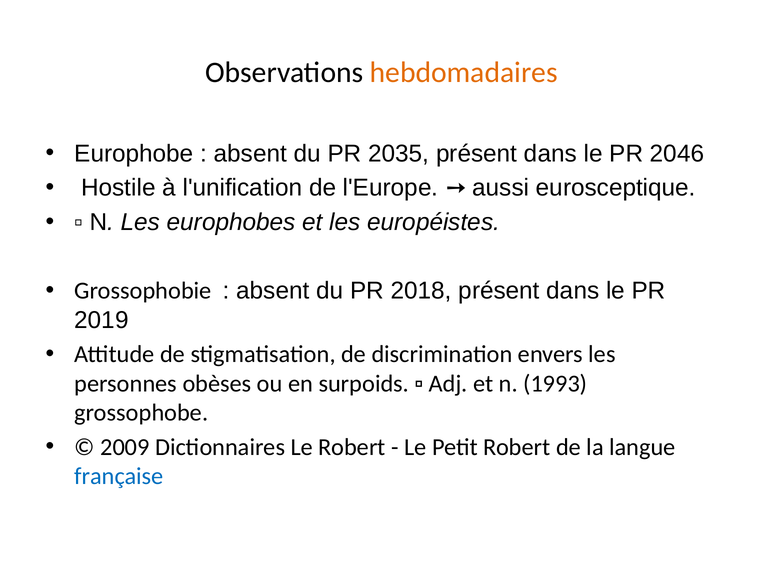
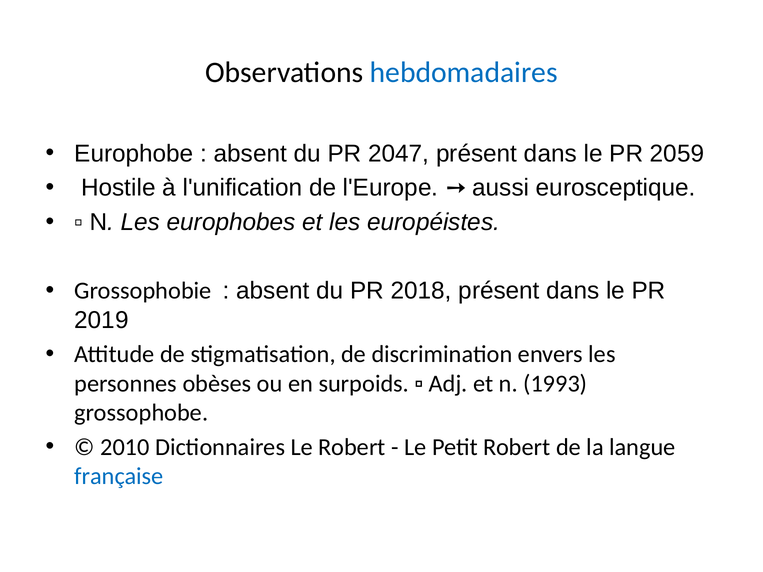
hebdomadaires colour: orange -> blue
2035: 2035 -> 2047
2046: 2046 -> 2059
2009: 2009 -> 2010
